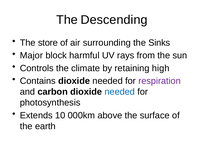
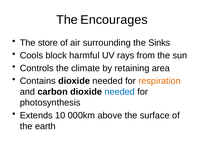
Descending: Descending -> Encourages
Major: Major -> Cools
high: high -> area
respiration colour: purple -> orange
